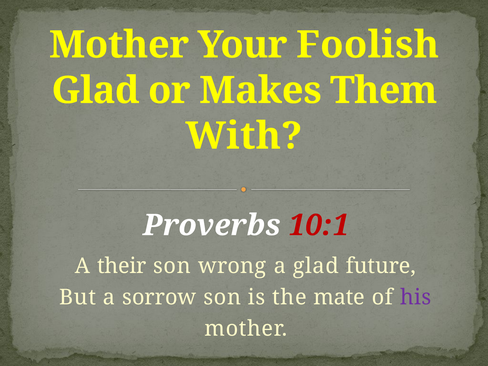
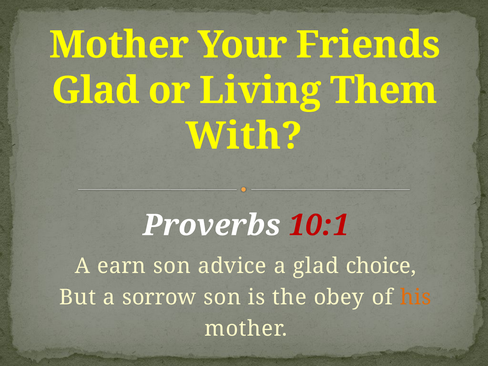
Foolish: Foolish -> Friends
Makes: Makes -> Living
their: their -> earn
wrong: wrong -> advice
future: future -> choice
mate: mate -> obey
his colour: purple -> orange
